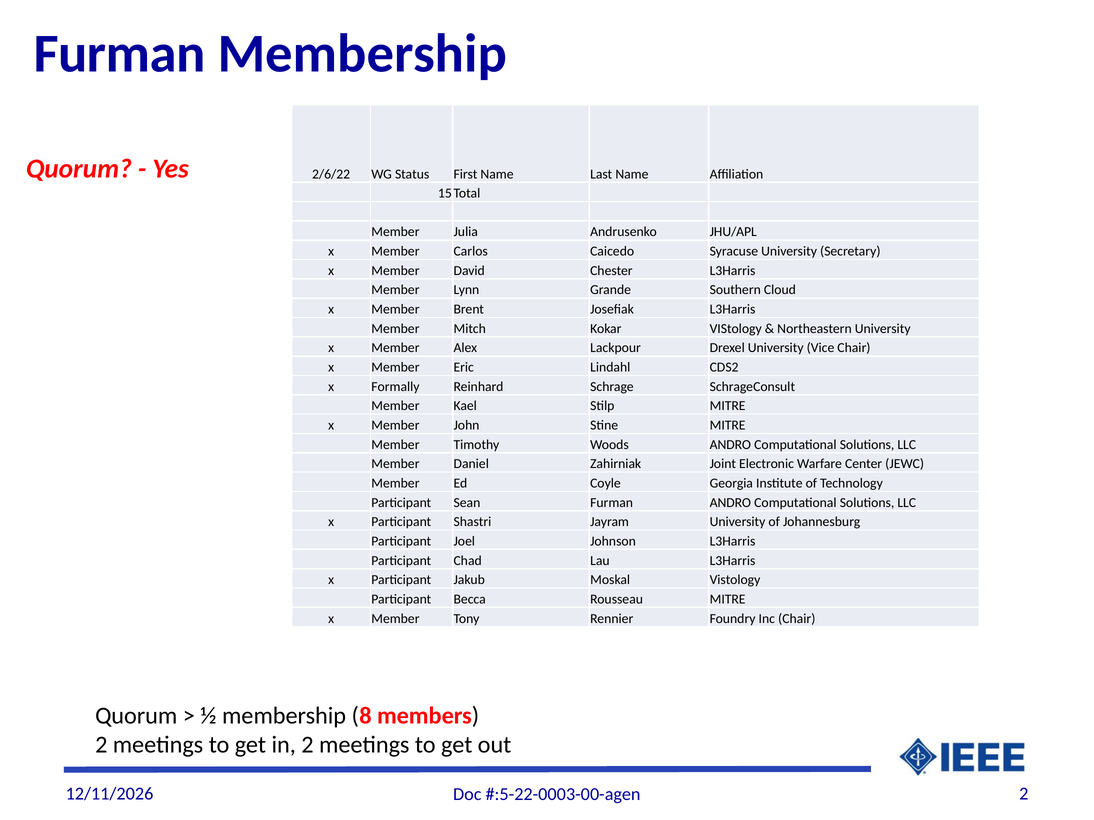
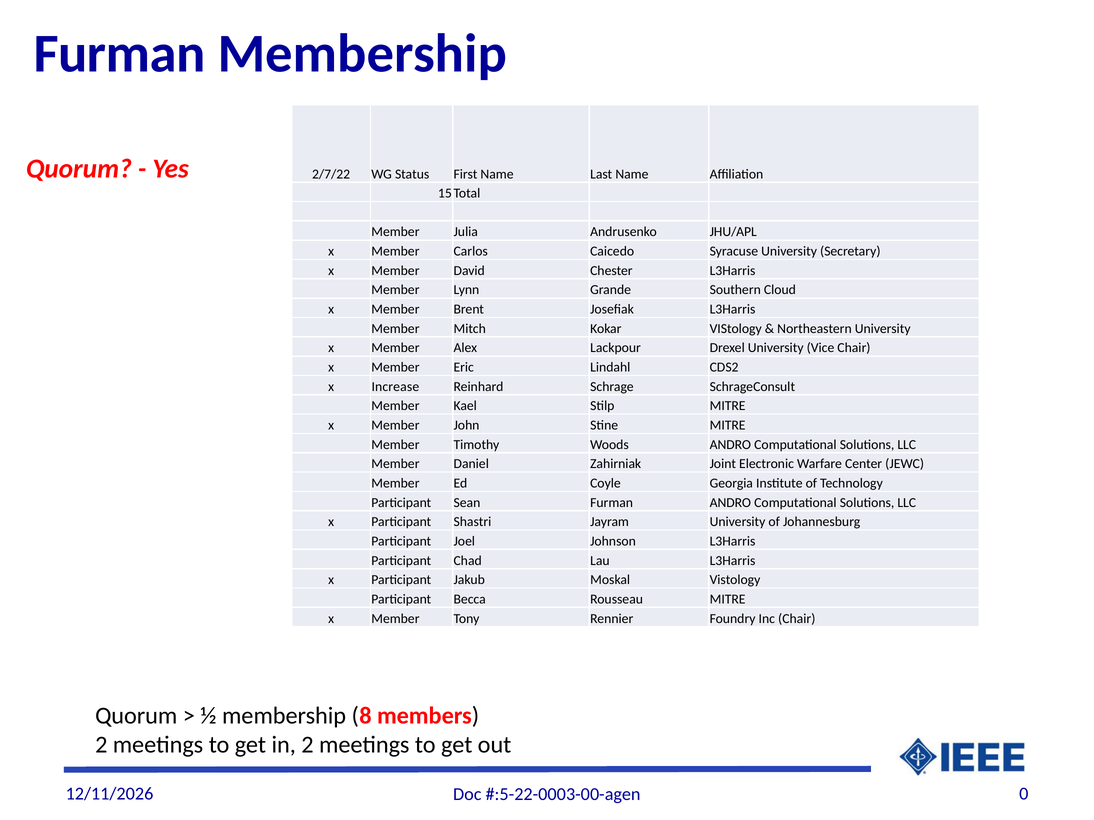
2/6/22: 2/6/22 -> 2/7/22
Formally: Formally -> Increase
2 at (1024, 794): 2 -> 0
